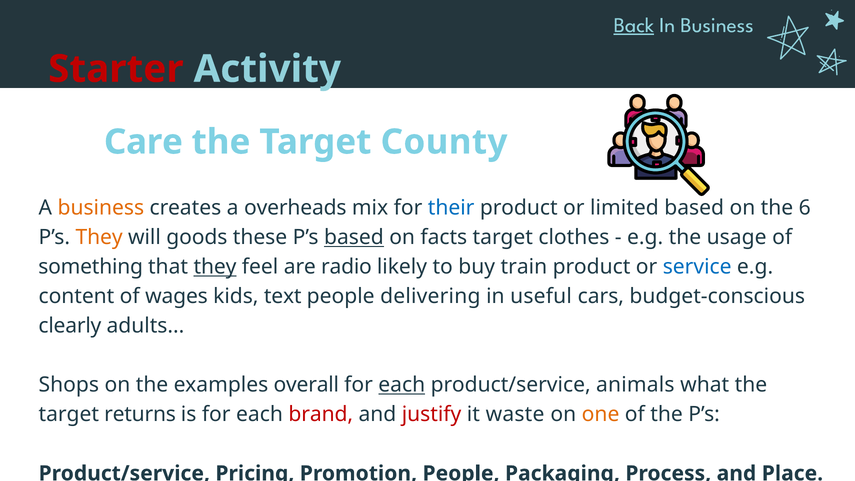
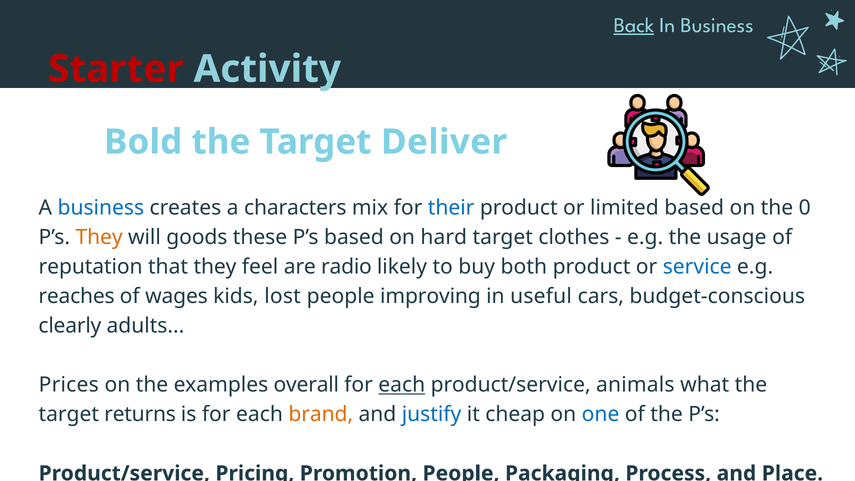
Care: Care -> Bold
County: County -> Deliver
business at (101, 208) colour: orange -> blue
overheads: overheads -> characters
6: 6 -> 0
based at (354, 237) underline: present -> none
facts: facts -> hard
something: something -> reputation
they at (215, 267) underline: present -> none
train: train -> both
content: content -> reaches
text: text -> lost
delivering: delivering -> improving
Shops: Shops -> Prices
brand colour: red -> orange
justify colour: red -> blue
waste: waste -> cheap
one colour: orange -> blue
